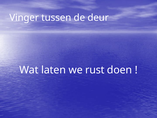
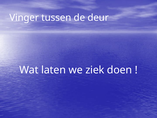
rust: rust -> ziek
